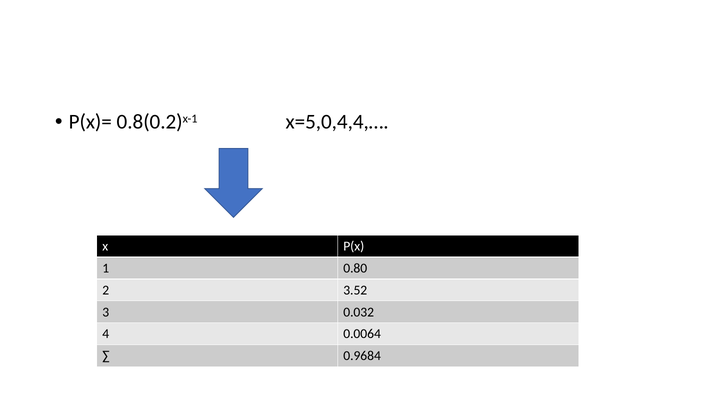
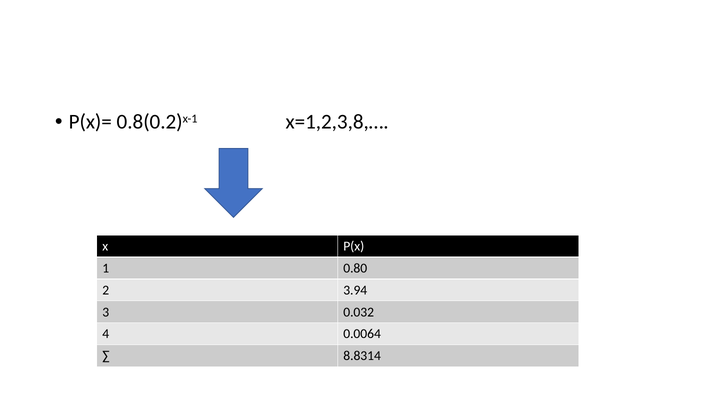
x=5,0,4,4,…: x=5,0,4,4,… -> x=1,2,3,8,…
3.52: 3.52 -> 3.94
0.9684: 0.9684 -> 8.8314
